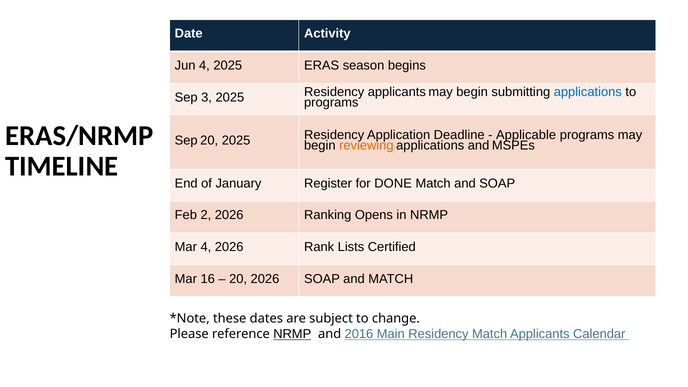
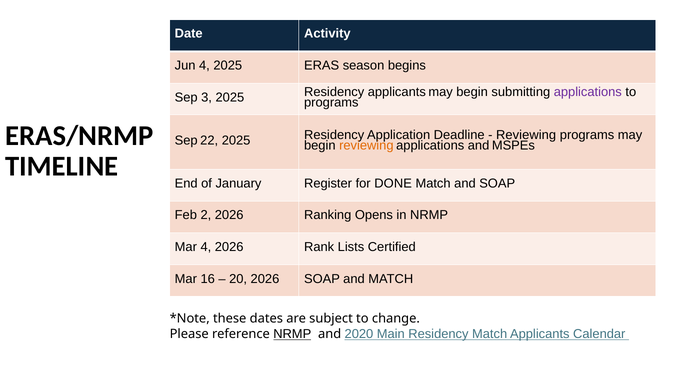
applications at (588, 92) colour: blue -> purple
Sep 20: 20 -> 22
Applicable at (526, 135): Applicable -> Reviewing
2016: 2016 -> 2020
